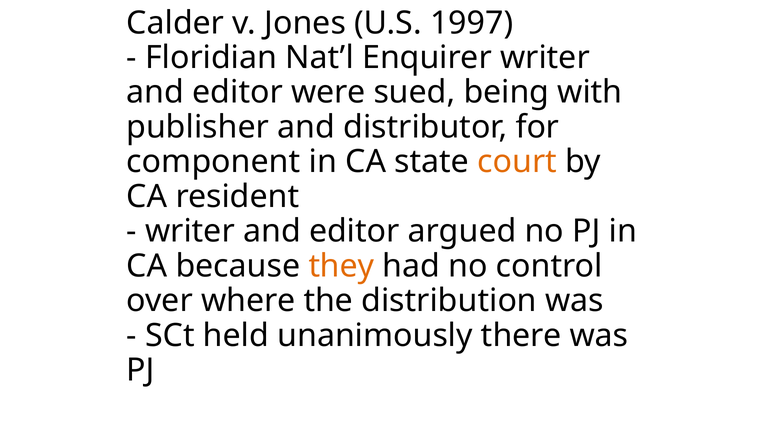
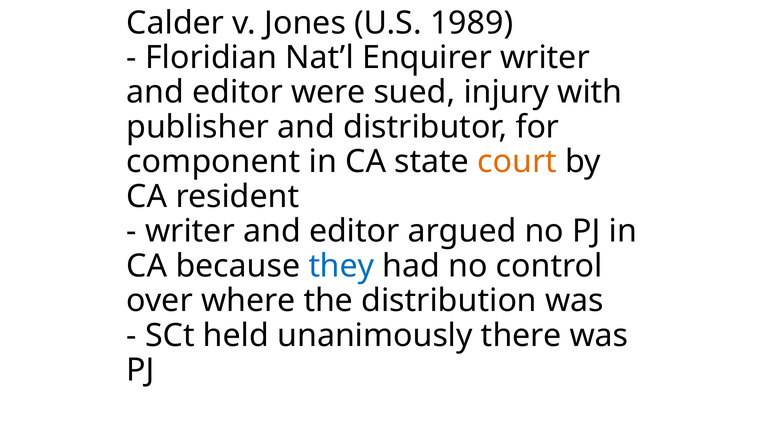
1997: 1997 -> 1989
being: being -> injury
they colour: orange -> blue
